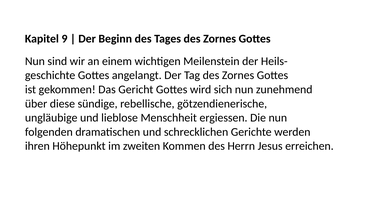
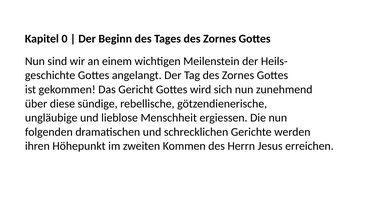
9: 9 -> 0
